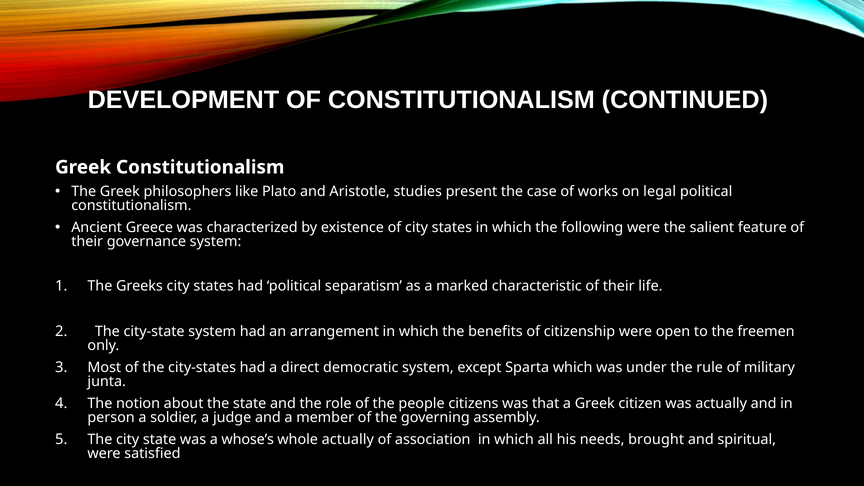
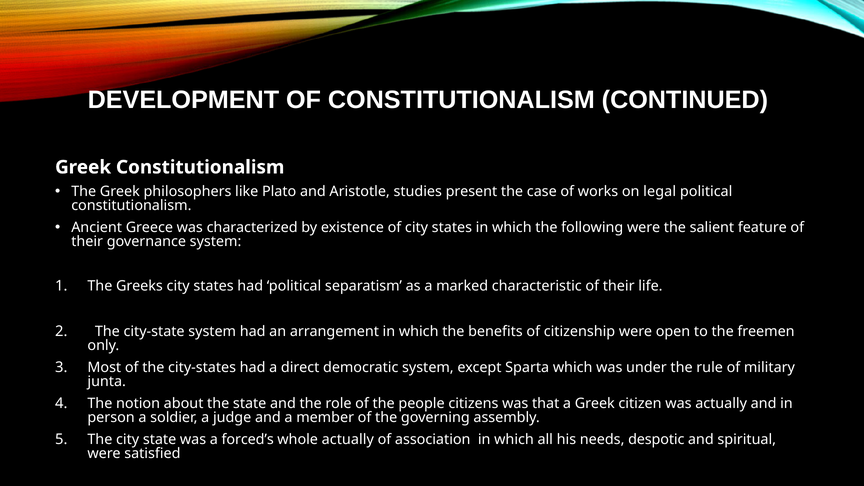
whose’s: whose’s -> forced’s
brought: brought -> despotic
